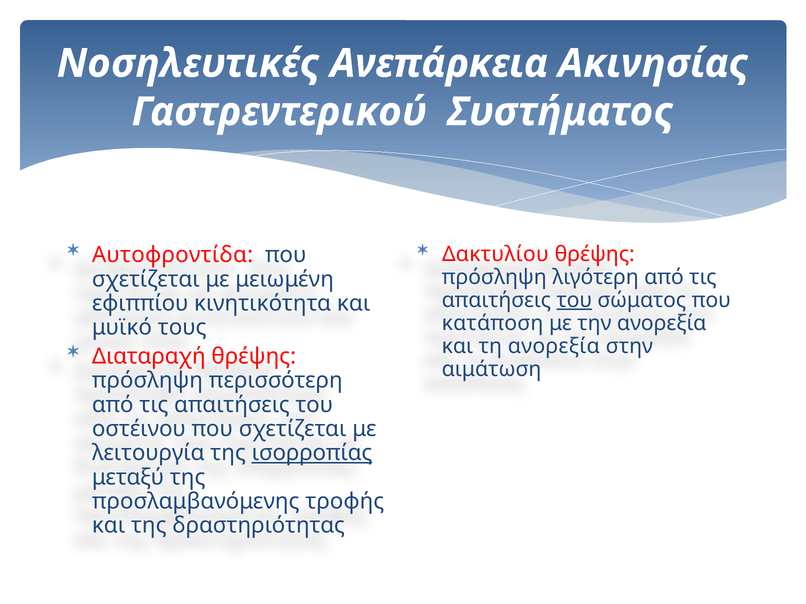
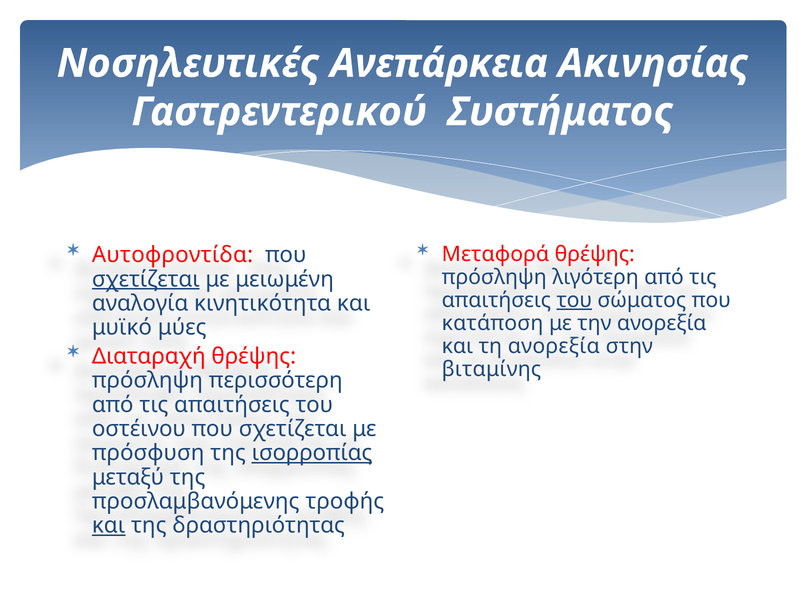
Δακτυλίου: Δακτυλίου -> Μεταφορά
σχετίζεται at (146, 279) underline: none -> present
εφιππίου: εφιππίου -> αναλογία
τους: τους -> μύες
αιμάτωση: αιμάτωση -> βιταμίνης
λειτουργία: λειτουργία -> πρόσφυση
και at (109, 526) underline: none -> present
